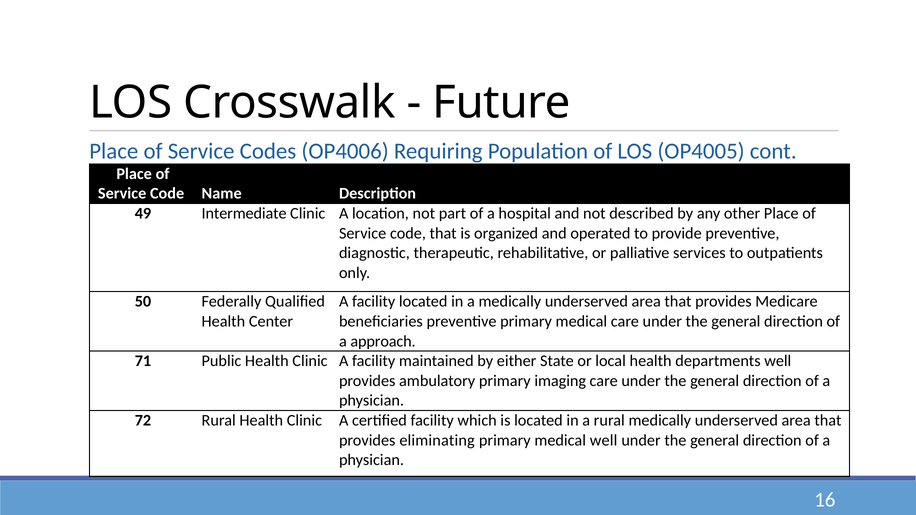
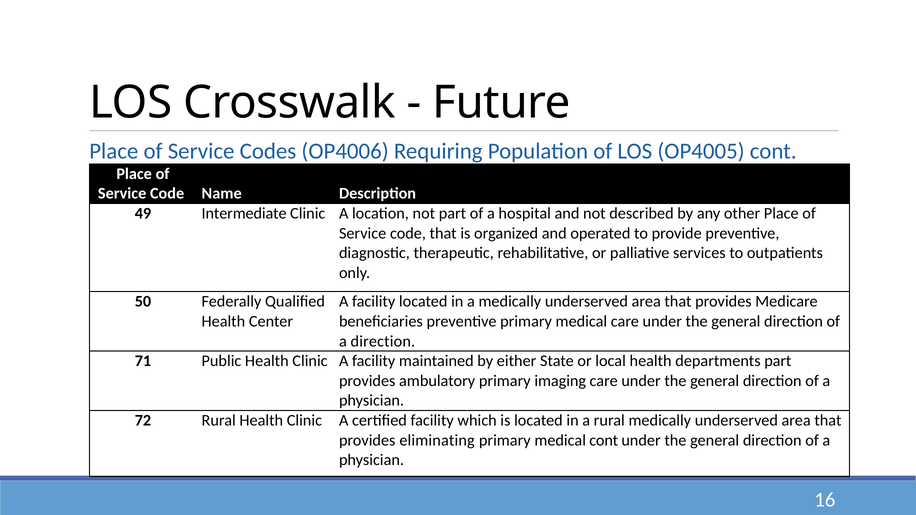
a approach: approach -> direction
departments well: well -> part
medical well: well -> cont
